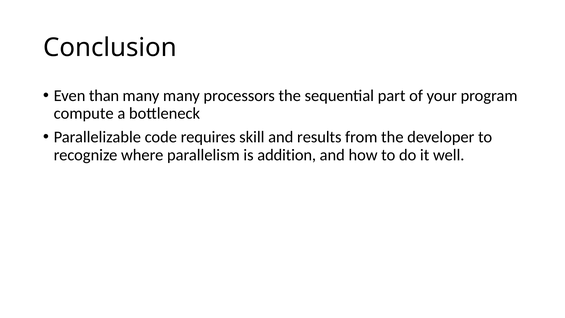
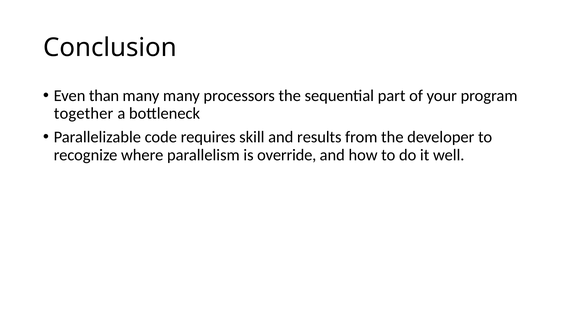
compute: compute -> together
addition: addition -> override
